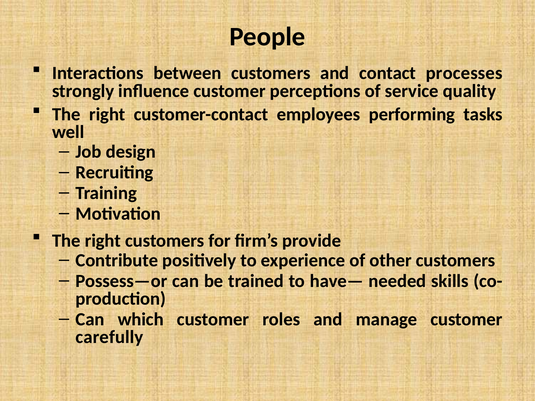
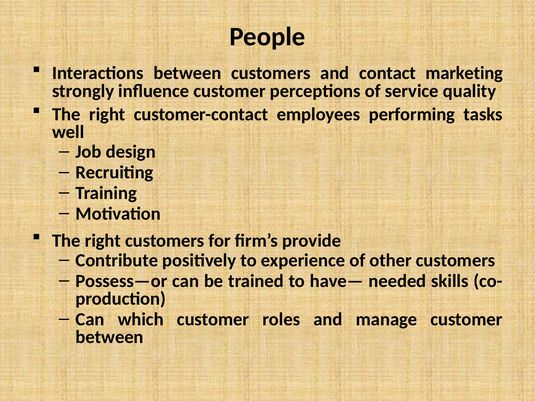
processes: processes -> marketing
carefully at (110, 337): carefully -> between
